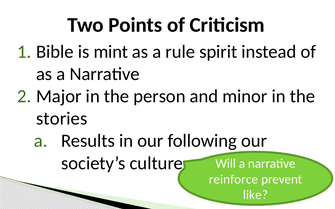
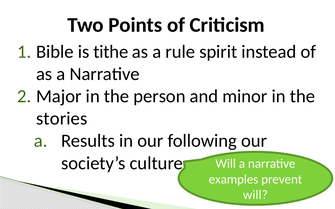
mint: mint -> tithe
reinforce: reinforce -> examples
like at (255, 195): like -> will
